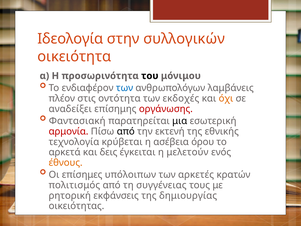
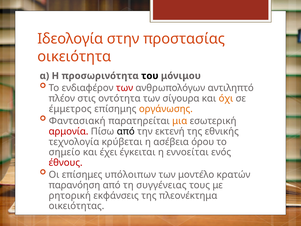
συλλογικών: συλλογικών -> προστασίας
των at (125, 88) colour: blue -> red
λαμβάνεις: λαμβάνεις -> αντιληπτό
εκδοχές: εκδοχές -> σίγουρα
αναδείξει: αναδείξει -> έμμετρος
οργάνωσης colour: red -> orange
μια colour: black -> orange
αρκετά: αρκετά -> σημείο
δεις: δεις -> έχει
μελετούν: μελετούν -> εννοείται
έθνους colour: orange -> red
αρκετές: αρκετές -> μοντέλο
πολιτισμός: πολιτισμός -> παρανόηση
δημιουργίας: δημιουργίας -> πλεονέκτημα
